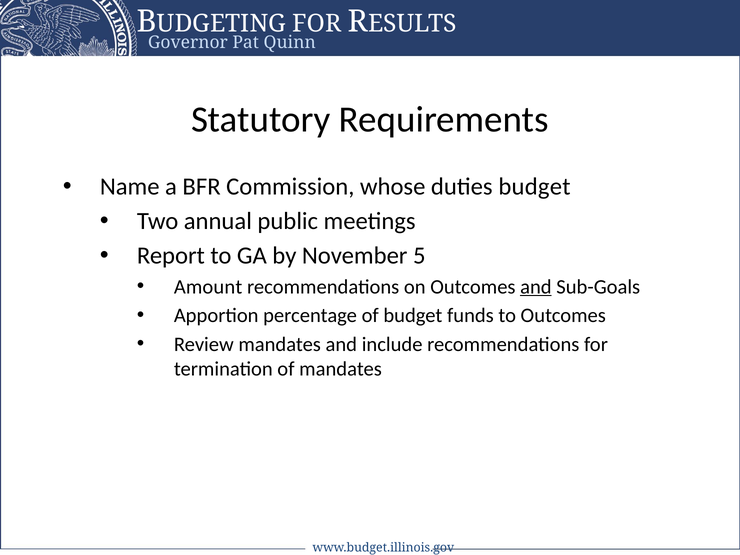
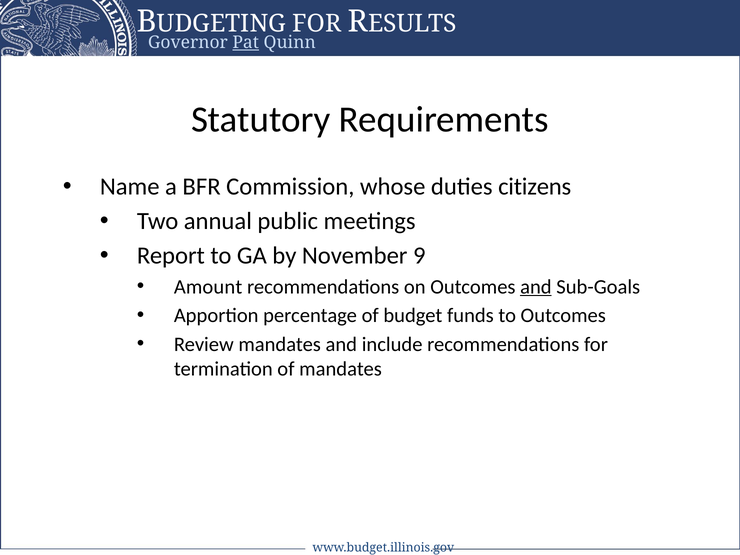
Pat underline: none -> present
duties budget: budget -> citizens
5: 5 -> 9
